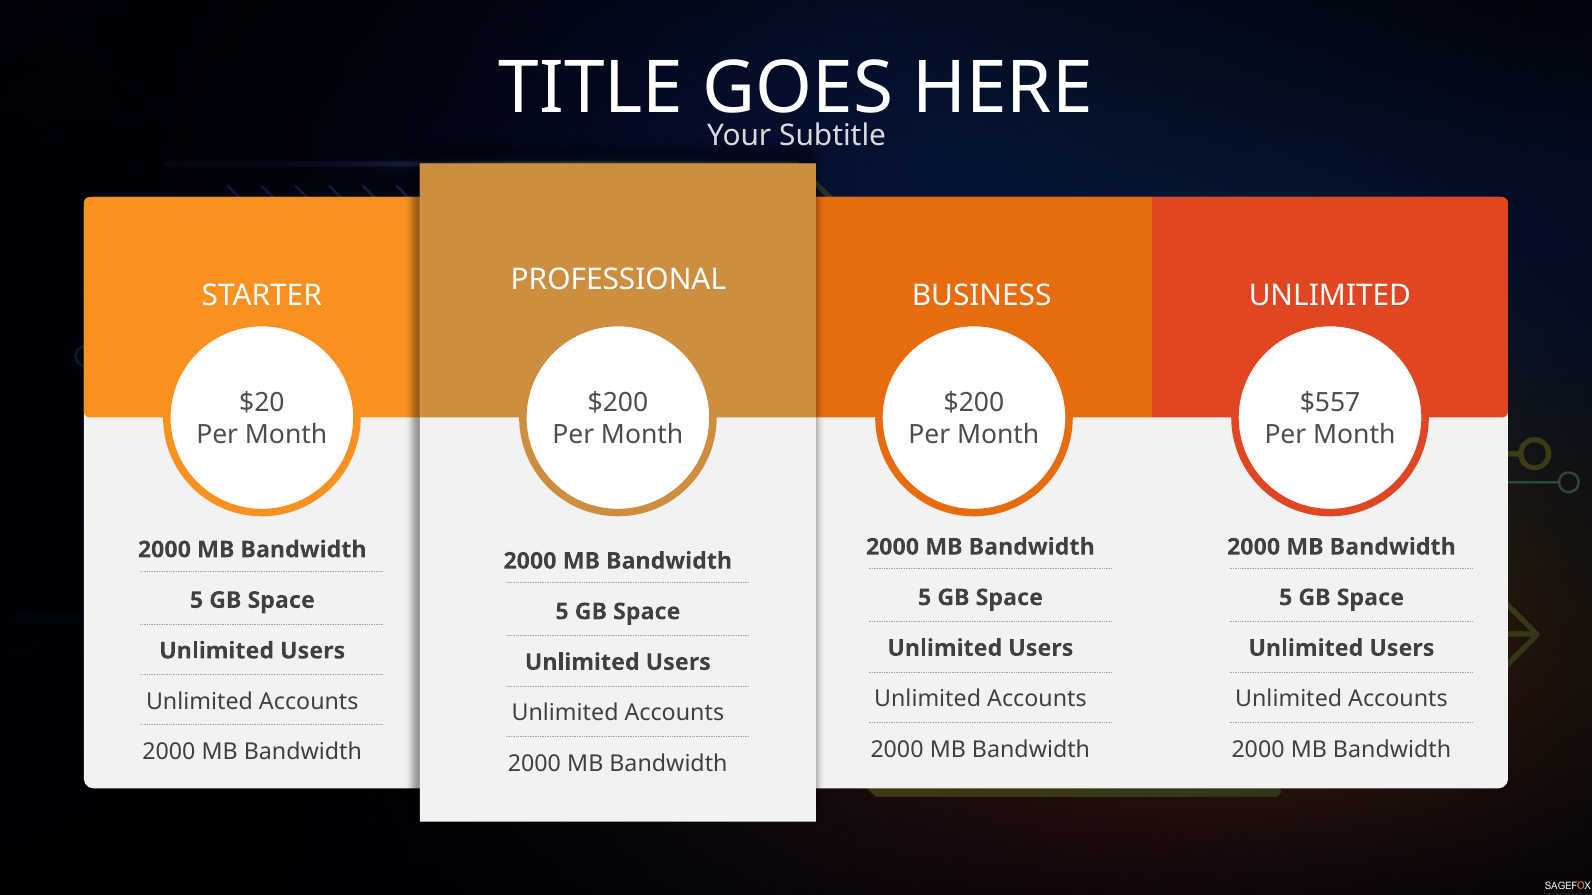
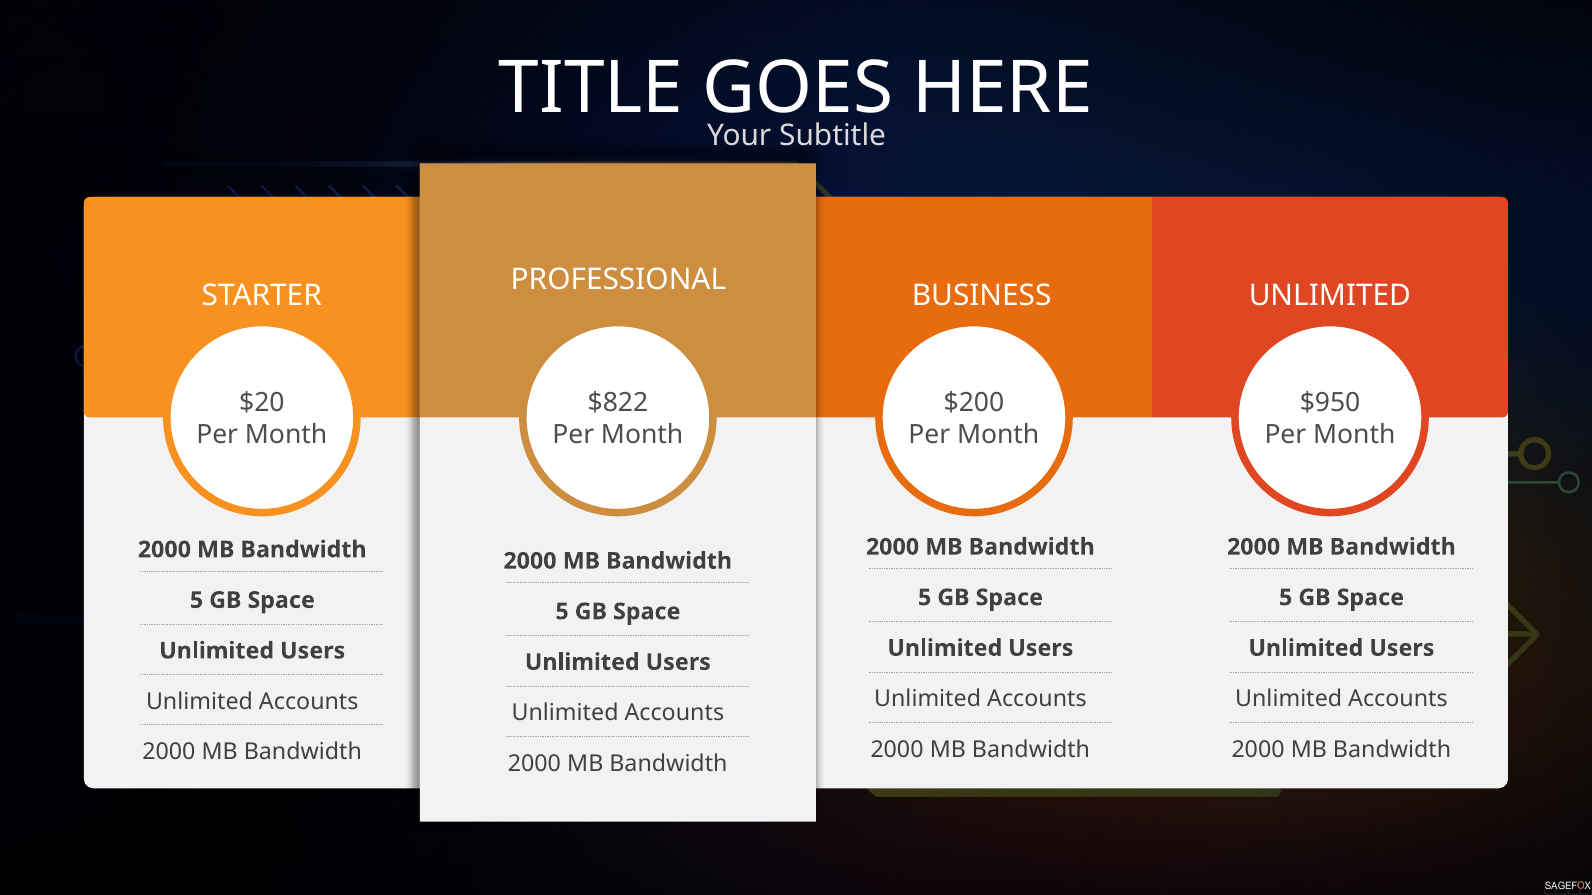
$200 at (618, 403): $200 -> $822
$557: $557 -> $950
